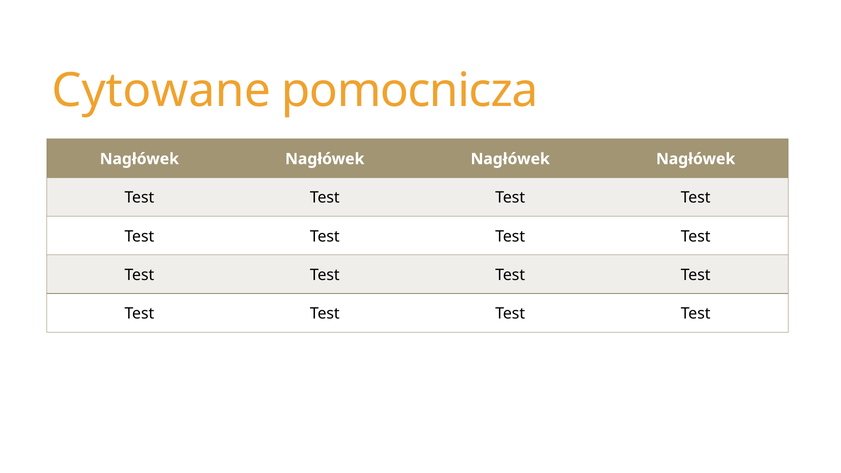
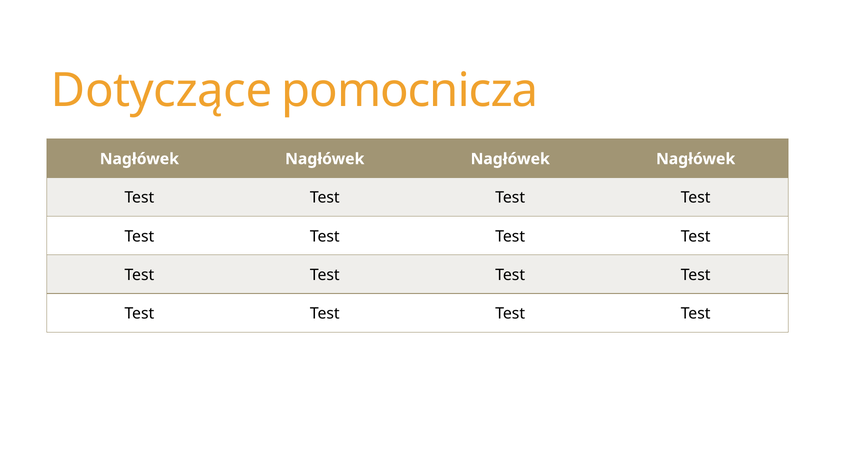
Cytowane: Cytowane -> Dotyczące
